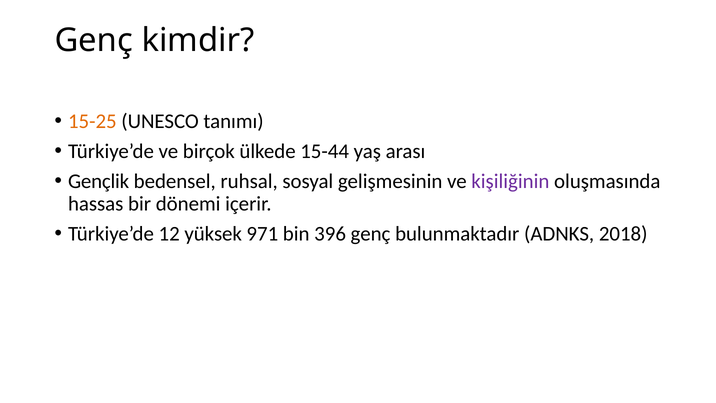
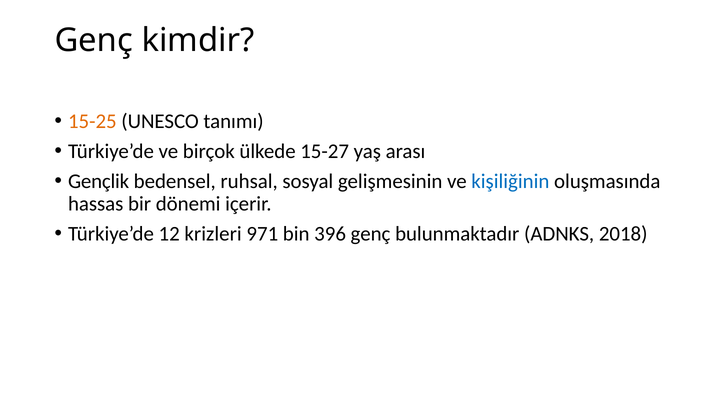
15-44: 15-44 -> 15-27
kişiliğinin colour: purple -> blue
yüksek: yüksek -> krizleri
